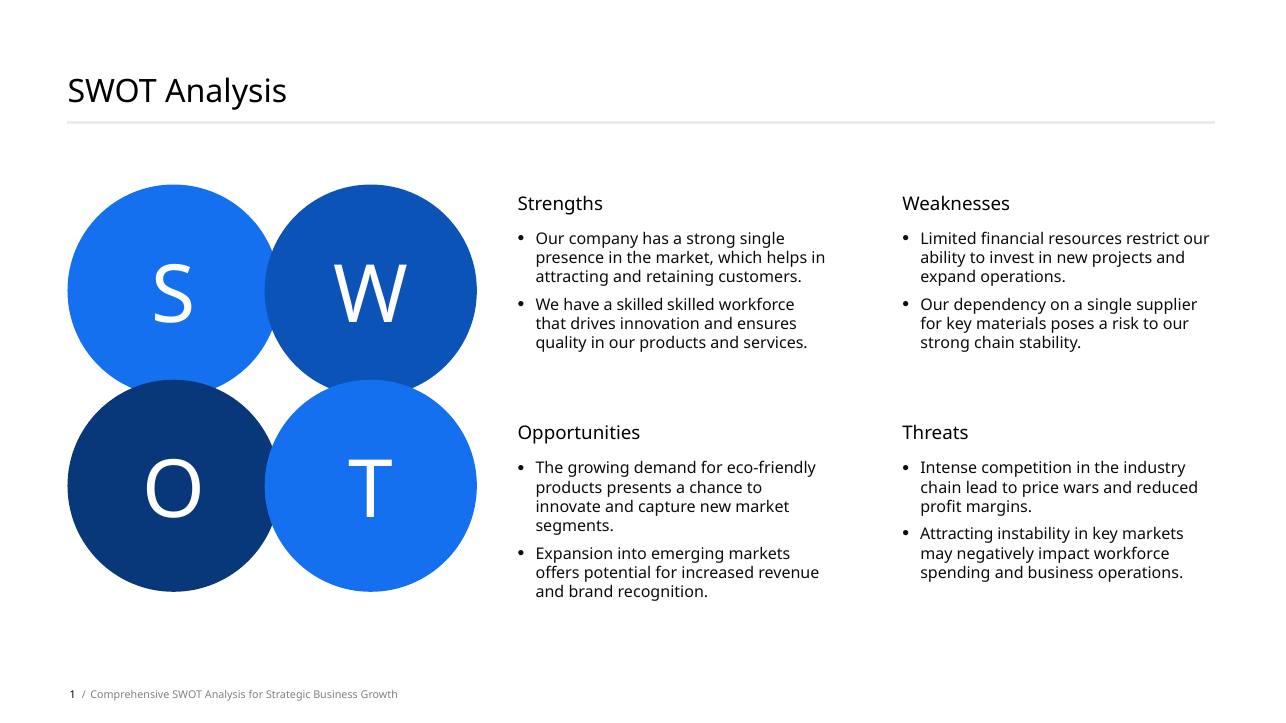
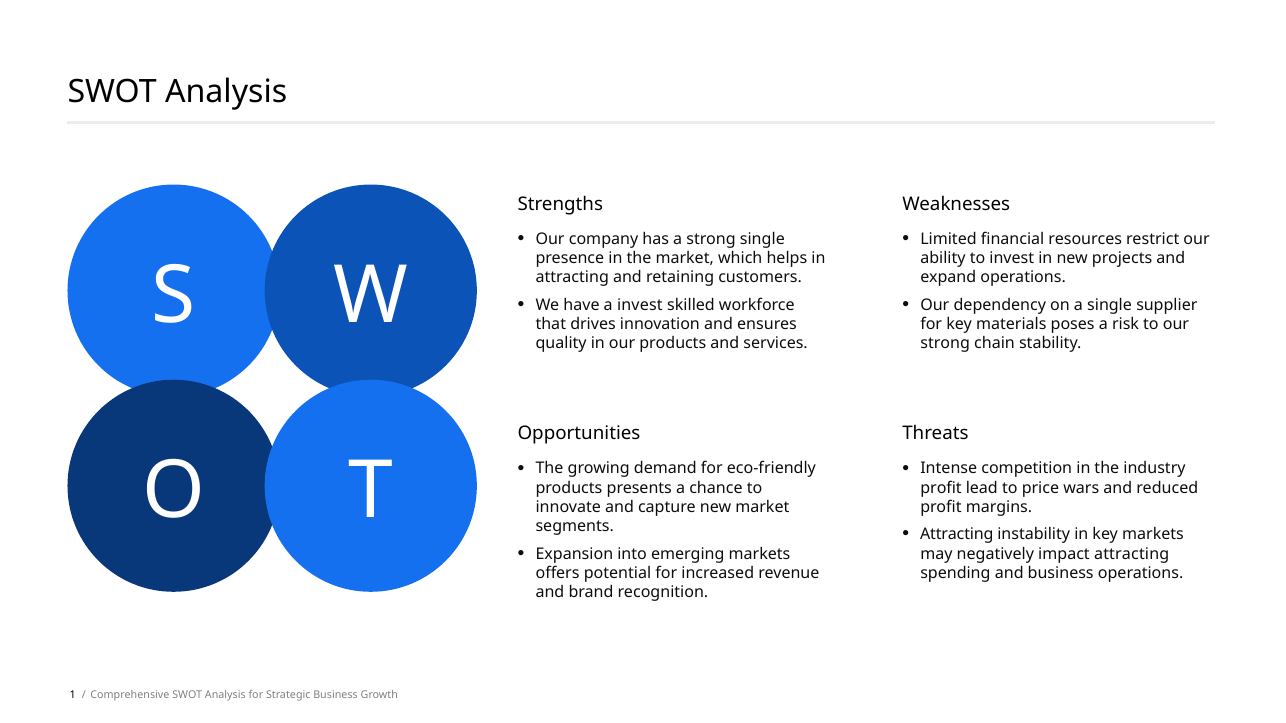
a skilled: skilled -> invest
chain at (941, 488): chain -> profit
impact workforce: workforce -> attracting
